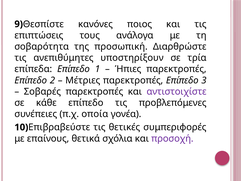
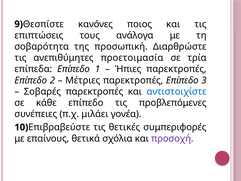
υποστηρίξουν: υποστηρίξουν -> προετοιμασία
αντιστοιχίστε colour: purple -> blue
οποία: οποία -> μιλάει
